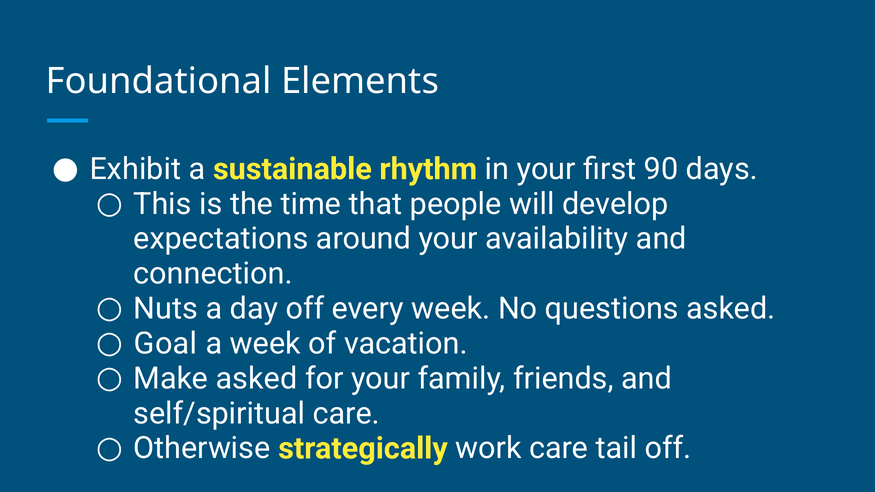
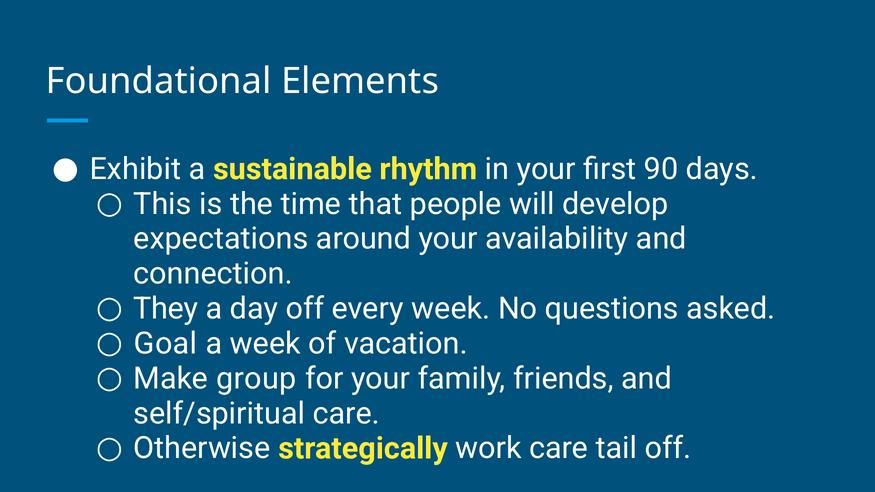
Nuts: Nuts -> They
Make asked: asked -> group
